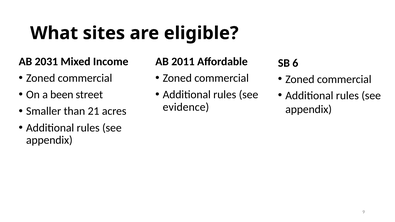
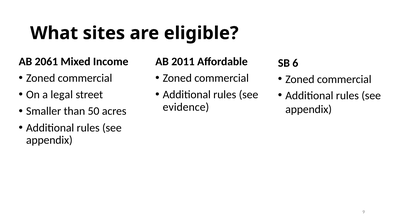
2031: 2031 -> 2061
been: been -> legal
21: 21 -> 50
